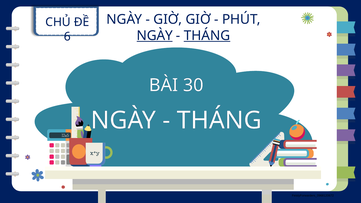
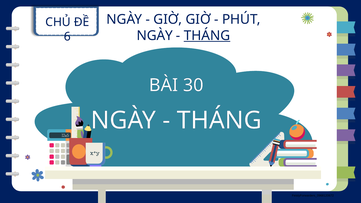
NGÀY at (155, 36) underline: present -> none
